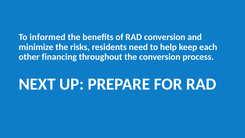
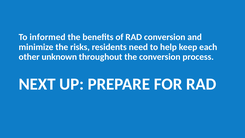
financing: financing -> unknown
